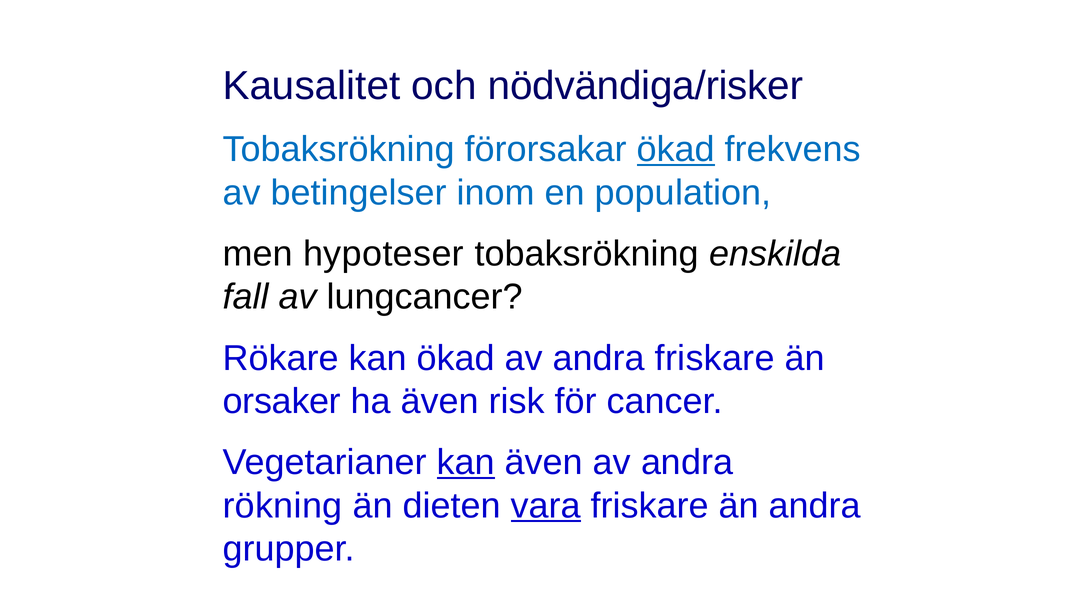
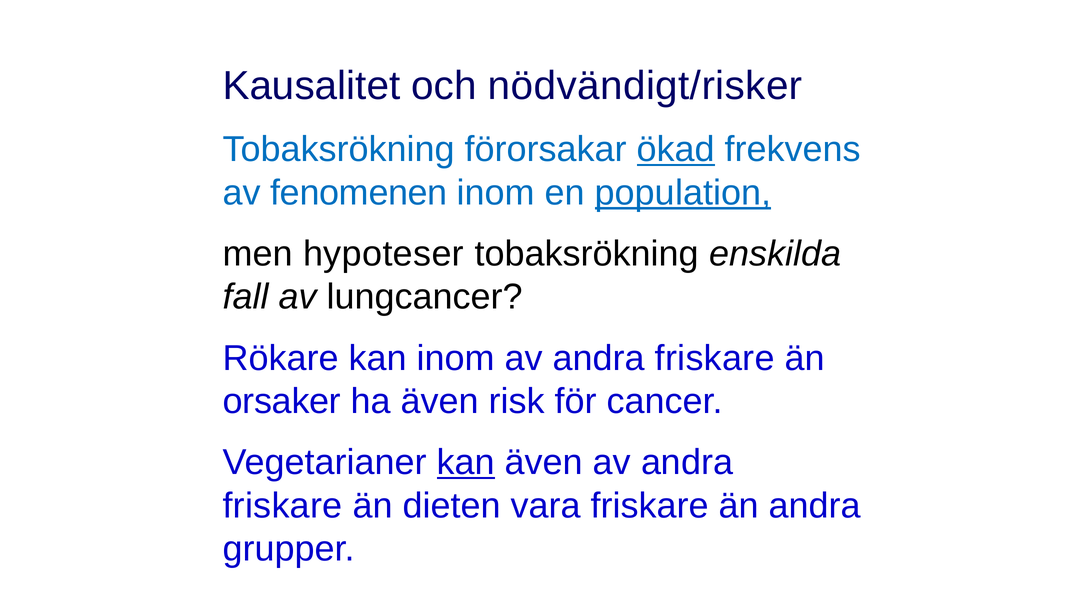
nödvändiga/risker: nödvändiga/risker -> nödvändigt/risker
betingelser: betingelser -> fenomenen
population underline: none -> present
kan ökad: ökad -> inom
rökning at (283, 506): rökning -> friskare
vara underline: present -> none
